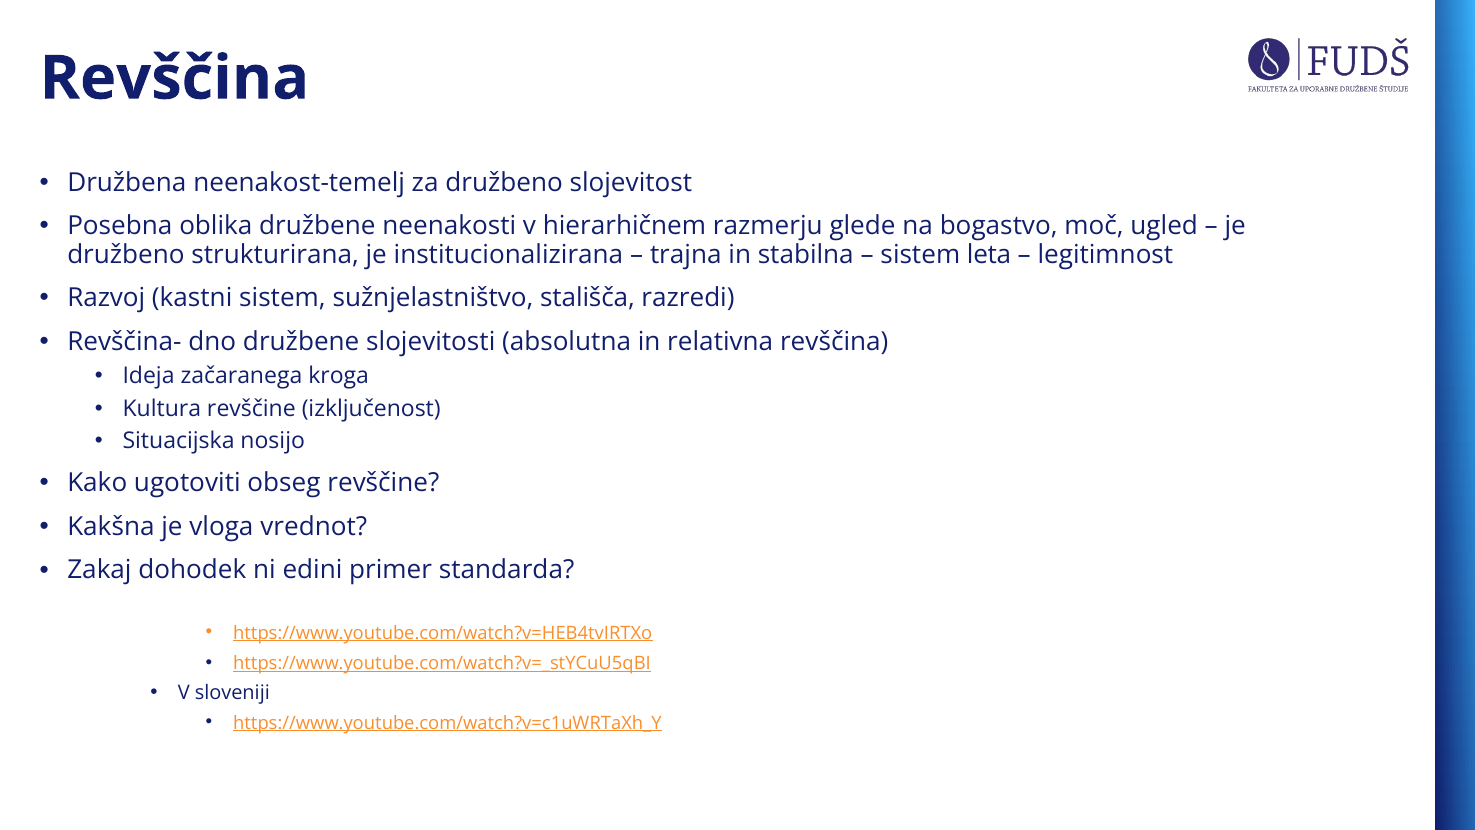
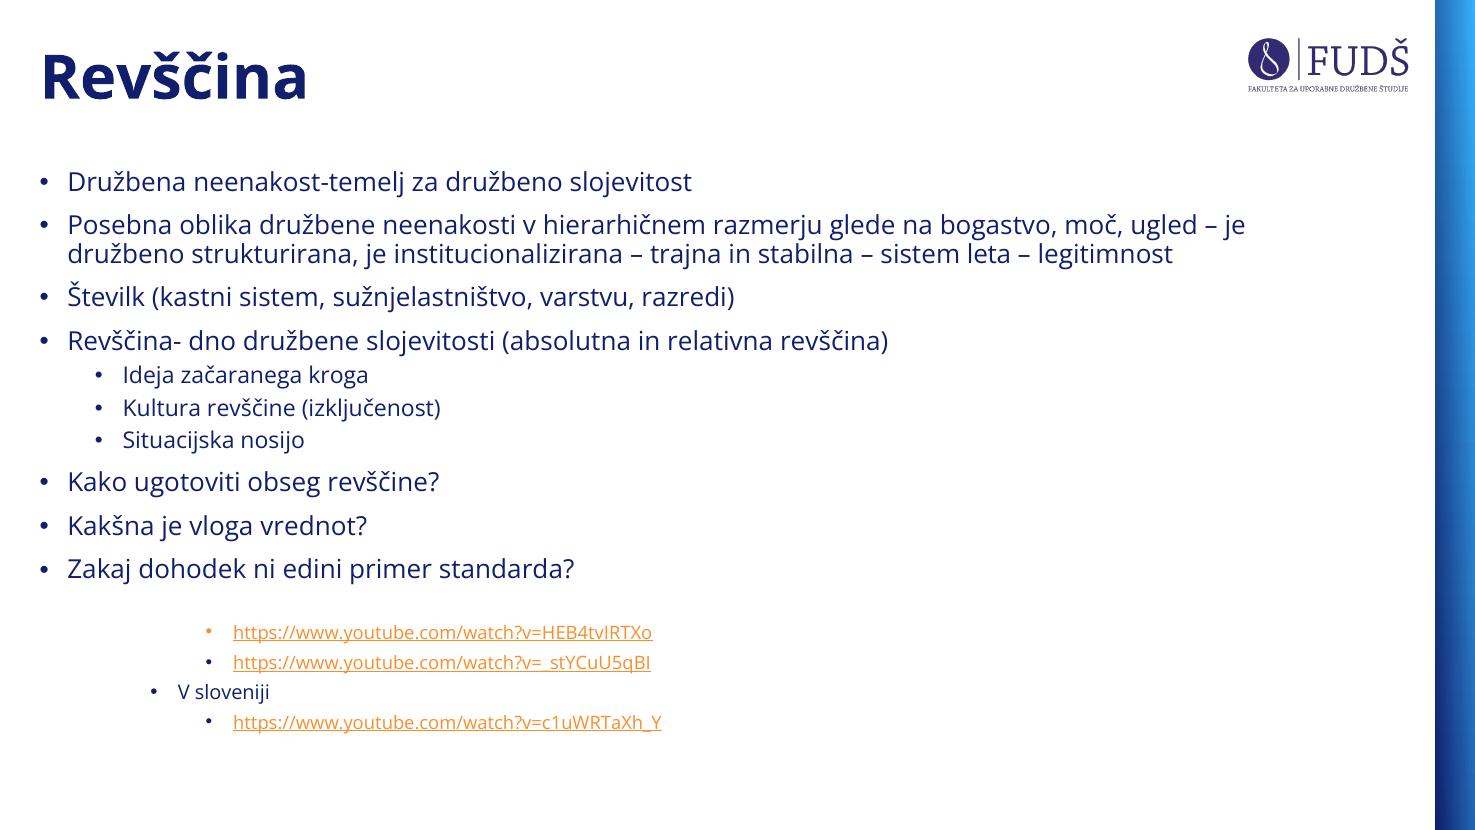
Razvoj: Razvoj -> Številk
stališča: stališča -> varstvu
